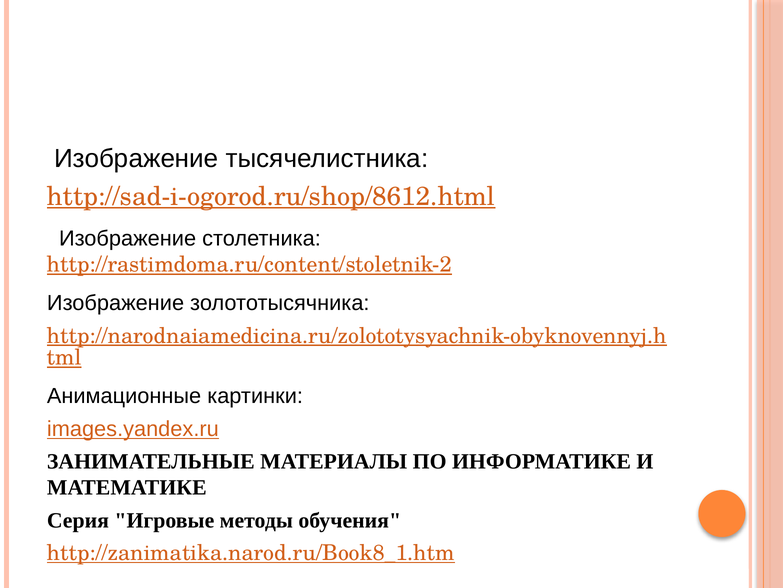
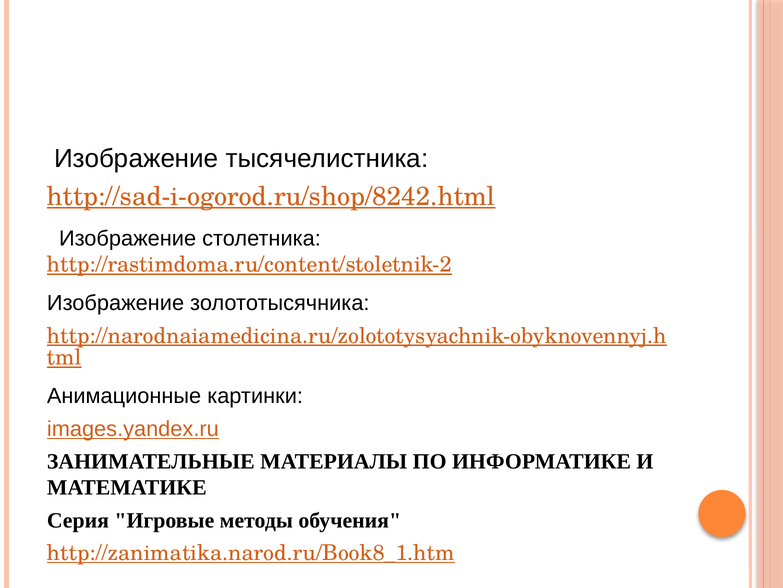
http://sad-i-ogorod.ru/shop/8612.html: http://sad-i-ogorod.ru/shop/8612.html -> http://sad-i-ogorod.ru/shop/8242.html
